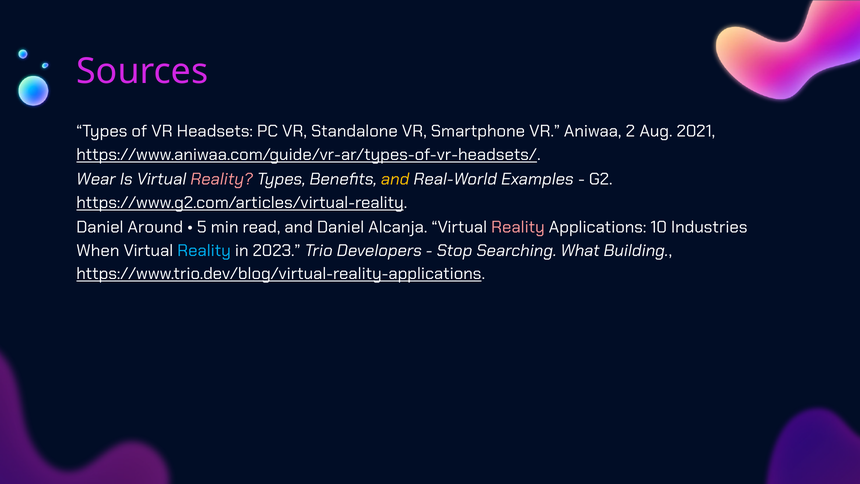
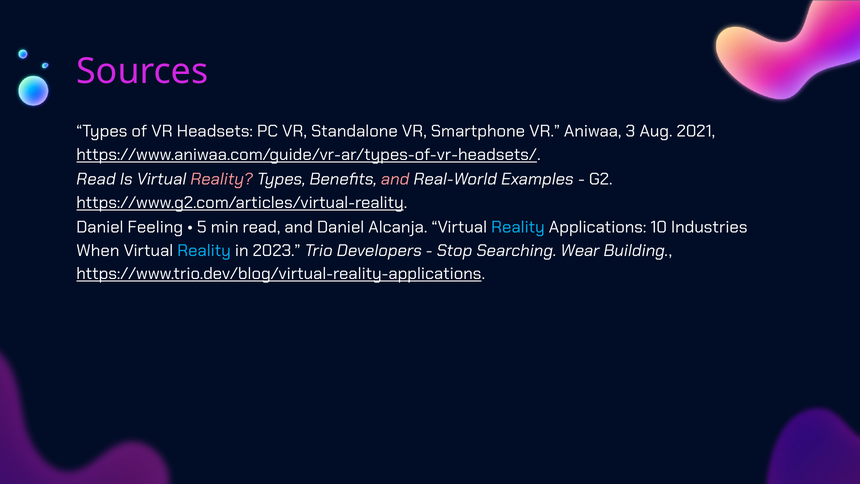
2: 2 -> 3
Wear at (96, 179): Wear -> Read
and at (395, 179) colour: yellow -> pink
Around: Around -> Feeling
Reality at (518, 227) colour: pink -> light blue
What: What -> Wear
